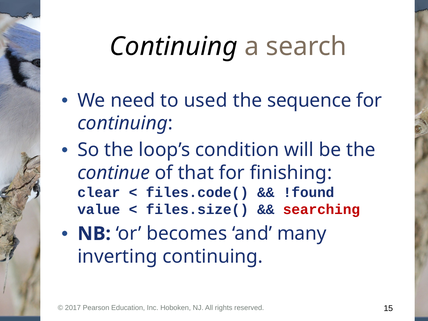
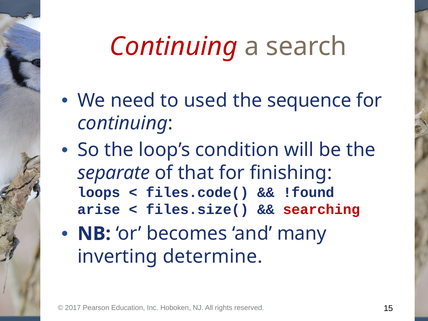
Continuing at (174, 46) colour: black -> red
continue: continue -> separate
clear: clear -> loops
value: value -> arise
inverting continuing: continuing -> determine
